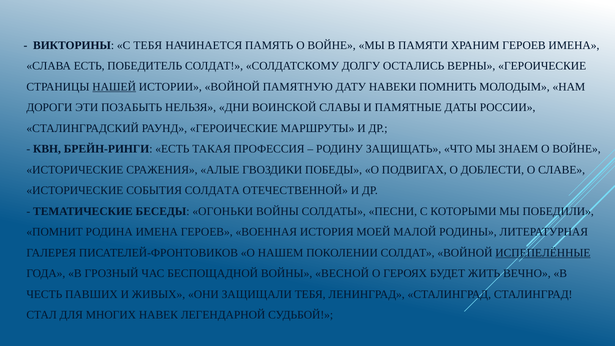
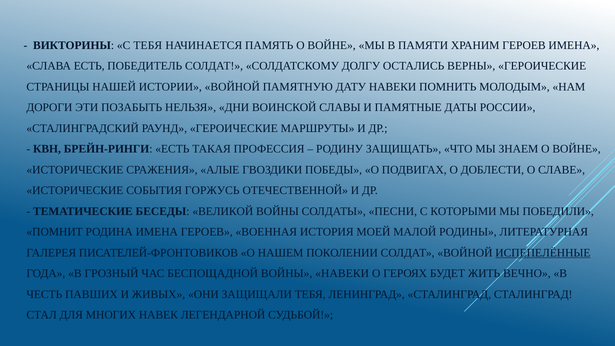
НАШЕЙ underline: present -> none
СОЛДАТА: СОЛДАТА -> ГОРЖУСЬ
ОГОНЬКИ: ОГОНЬКИ -> ВЕЛИКОЙ
ВОЙНЫ ВЕСНОЙ: ВЕСНОЙ -> НАВЕКИ
